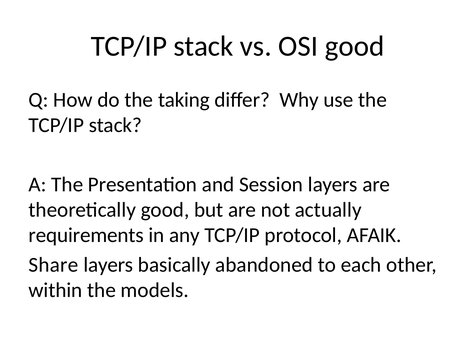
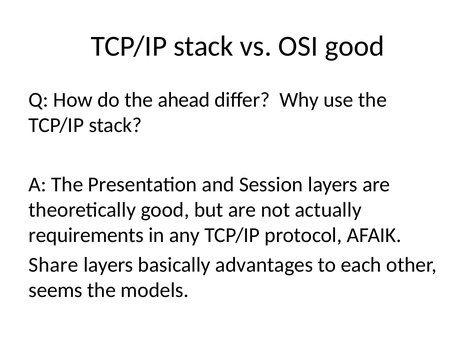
taking: taking -> ahead
abandoned: abandoned -> advantages
within: within -> seems
